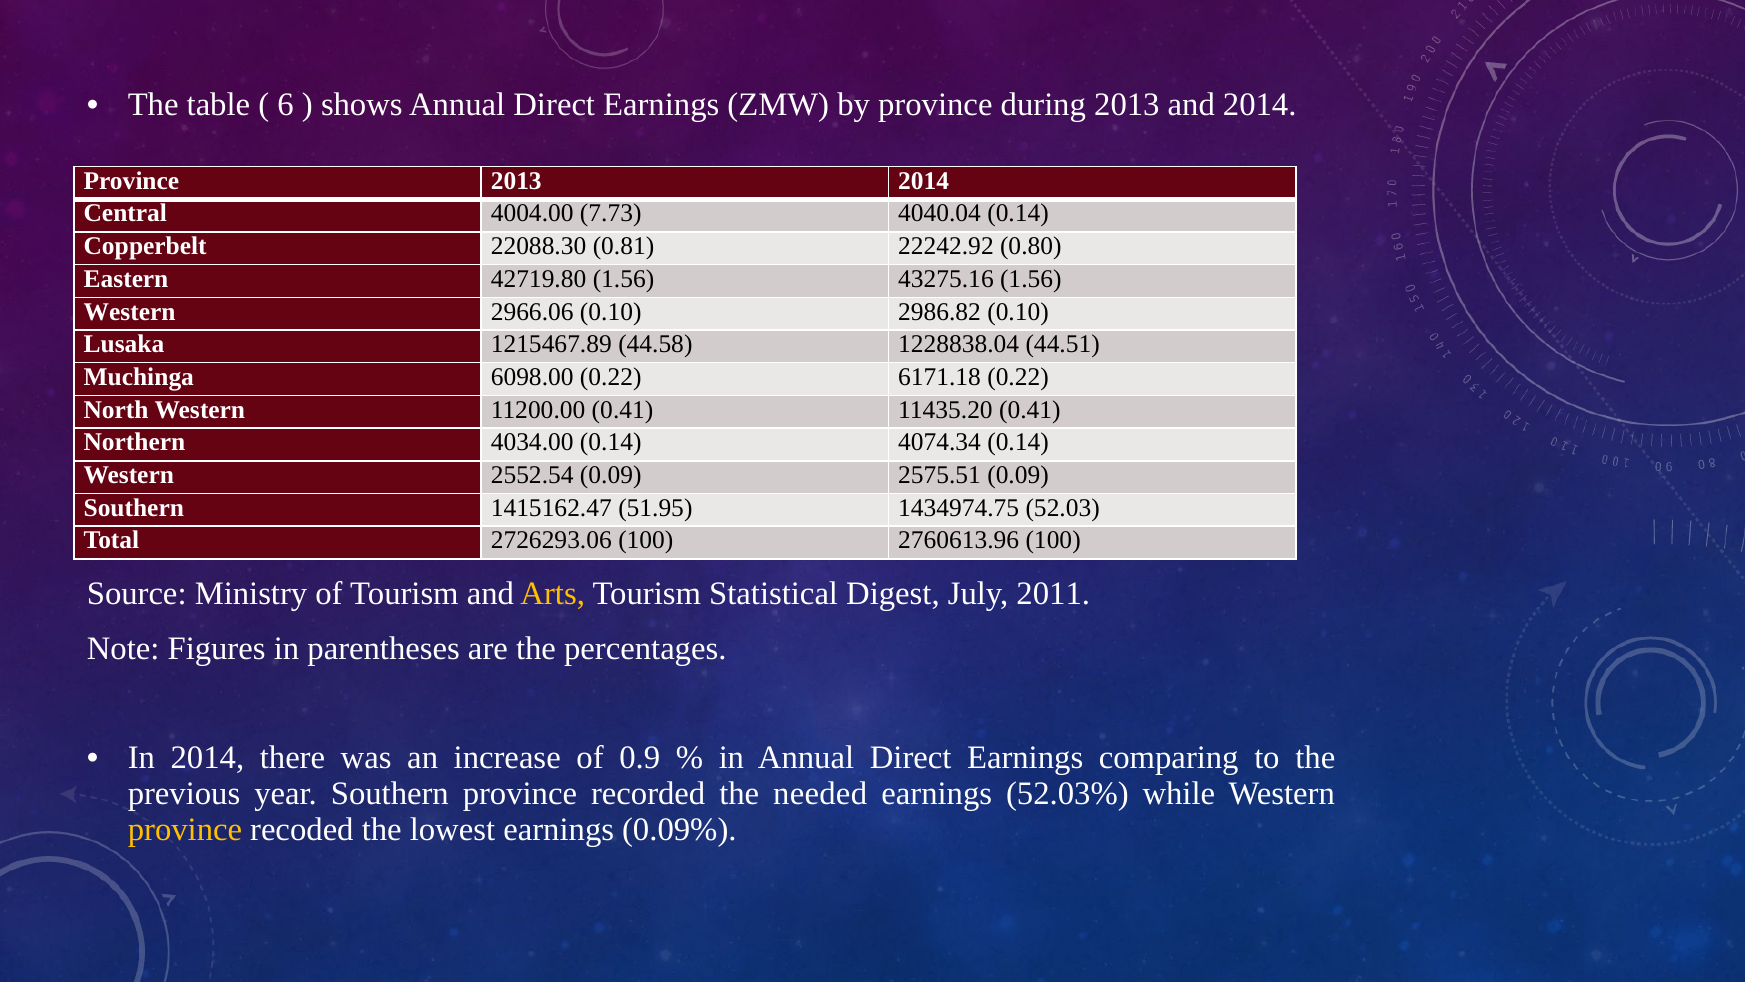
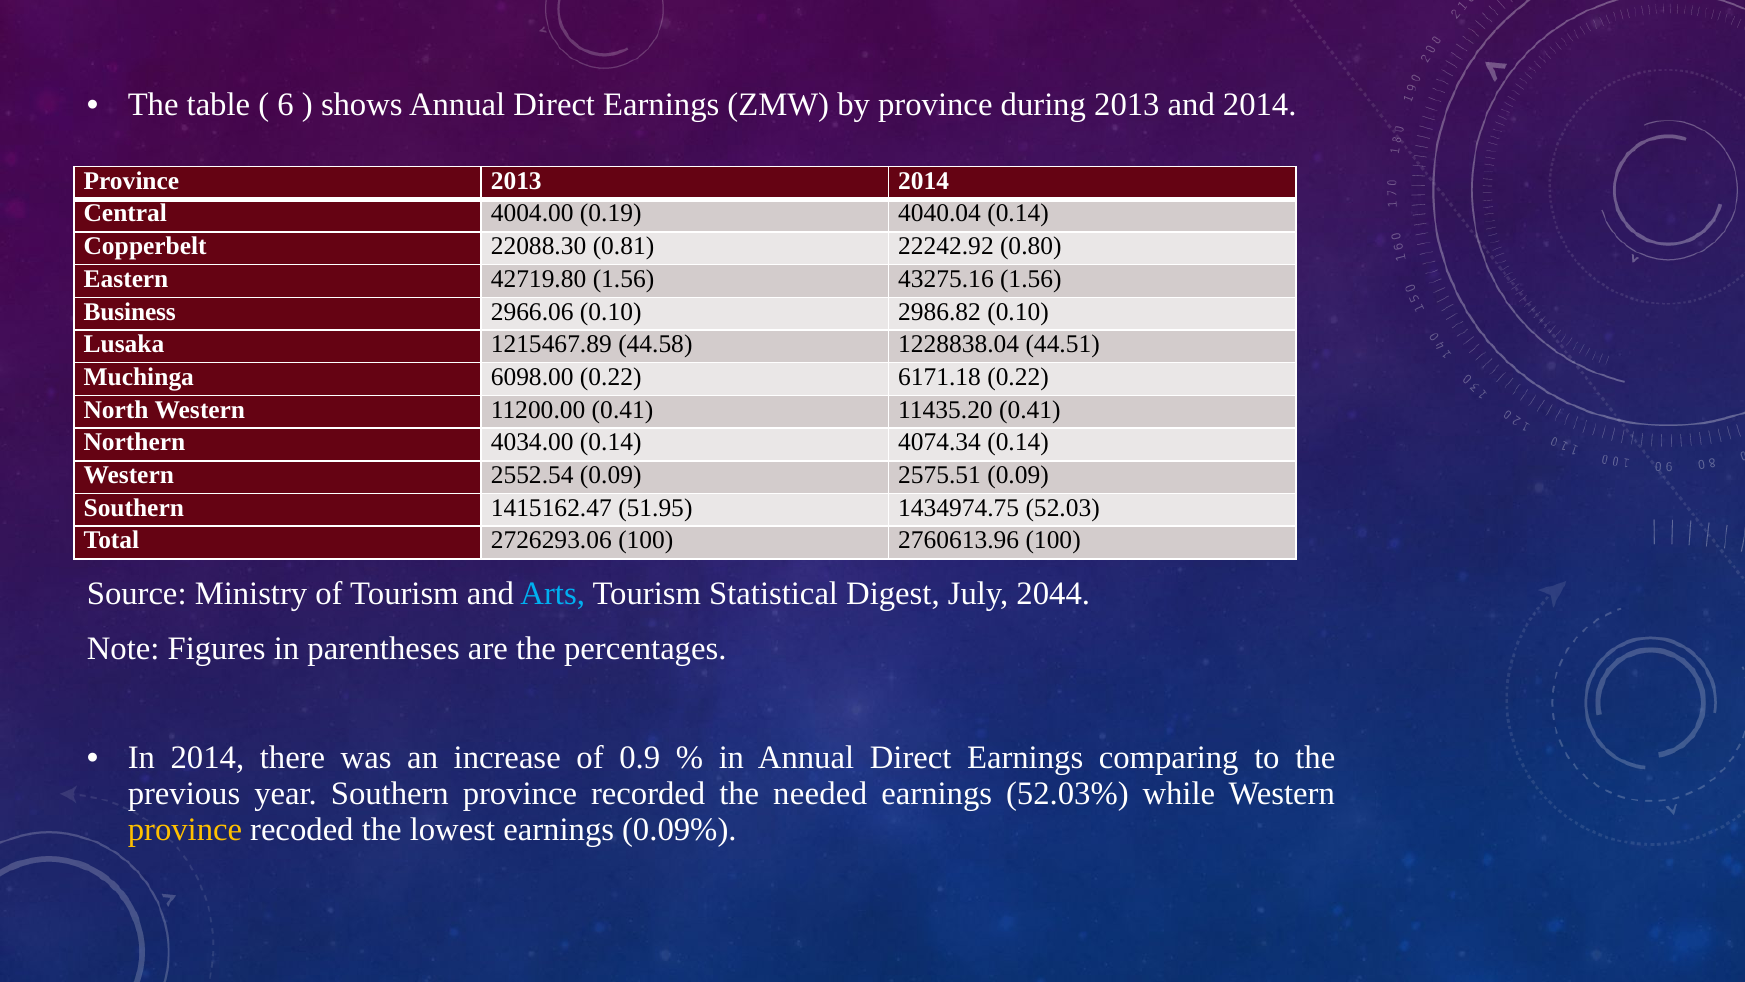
7.73: 7.73 -> 0.19
Western at (130, 311): Western -> Business
Arts colour: yellow -> light blue
2011: 2011 -> 2044
